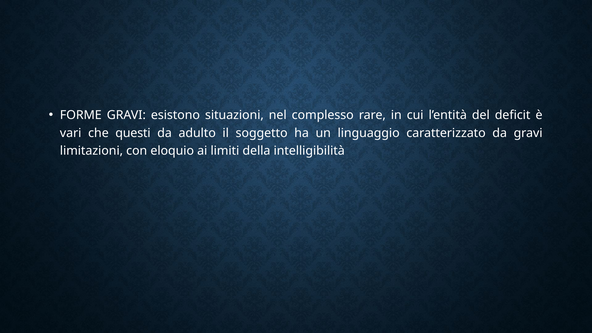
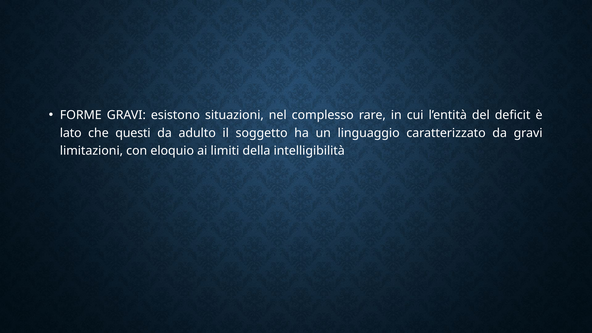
vari: vari -> lato
